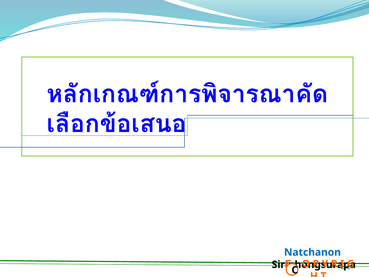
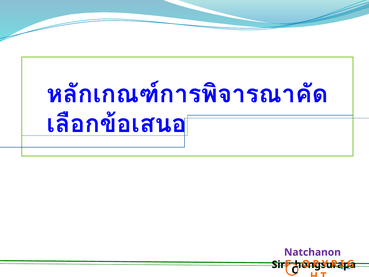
Natchanon colour: blue -> purple
